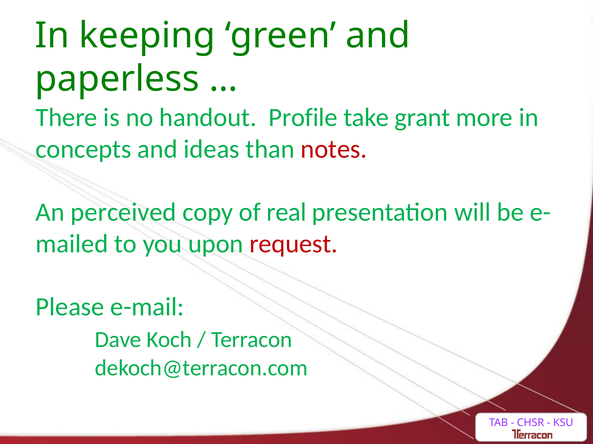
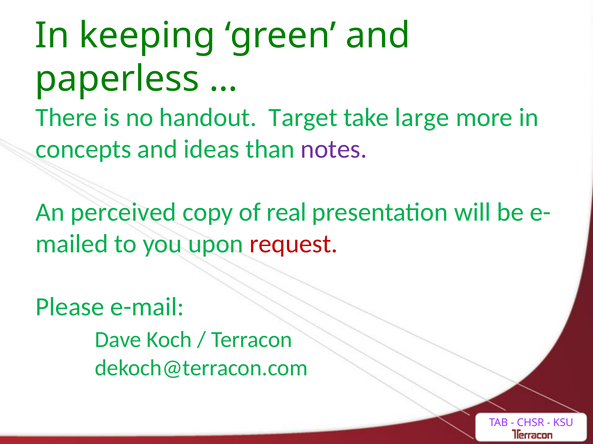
Profile: Profile -> Target
grant: grant -> large
notes colour: red -> purple
